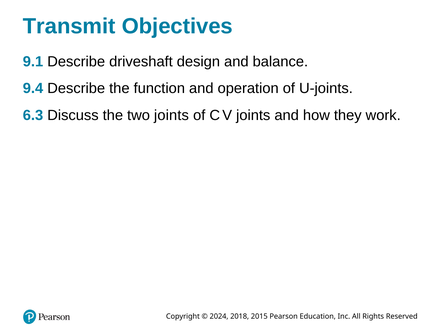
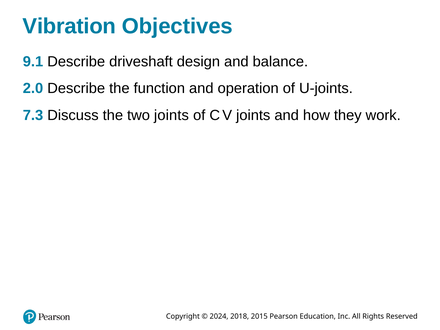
Transmit: Transmit -> Vibration
9.4: 9.4 -> 2.0
6.3: 6.3 -> 7.3
